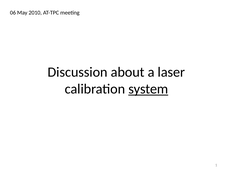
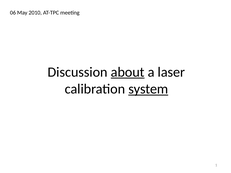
about underline: none -> present
